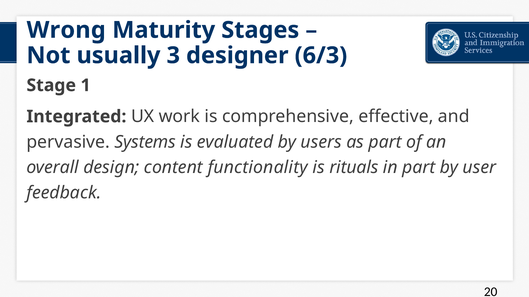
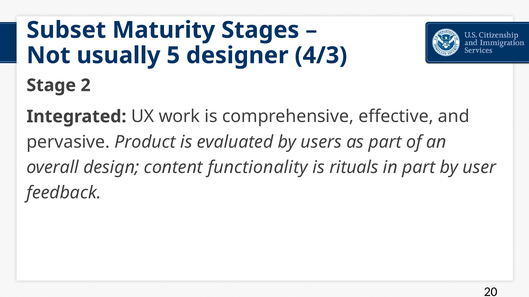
Wrong: Wrong -> Subset
3: 3 -> 5
6/3: 6/3 -> 4/3
1: 1 -> 2
Systems: Systems -> Product
